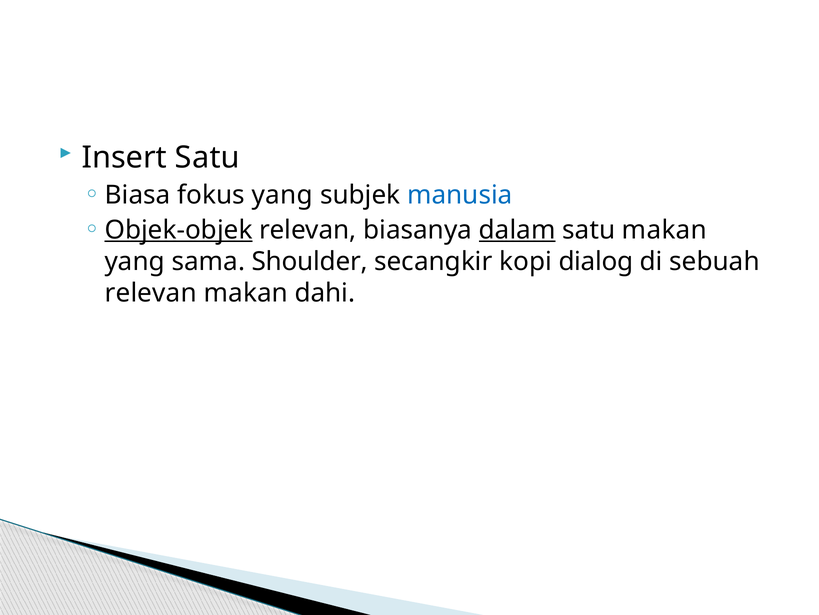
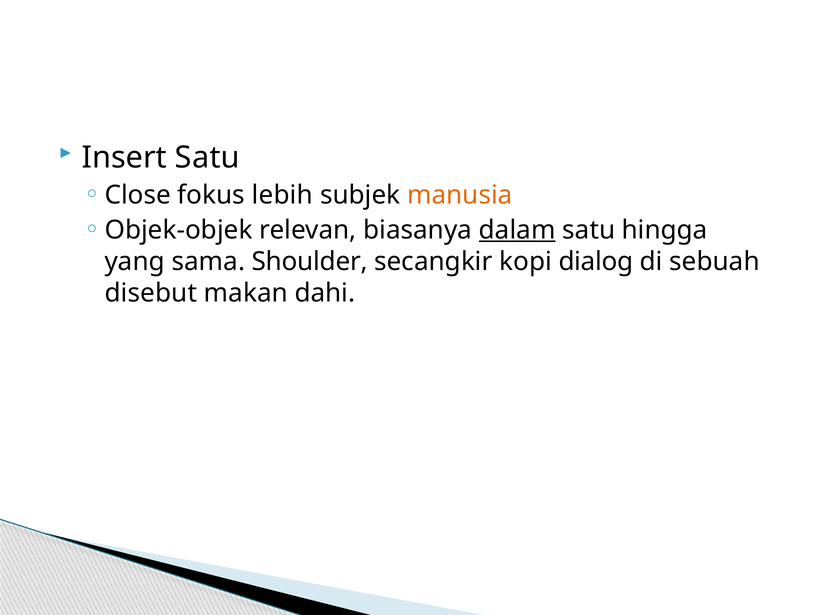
Biasa: Biasa -> Close
fokus yang: yang -> lebih
manusia colour: blue -> orange
Objek-objek underline: present -> none
satu makan: makan -> hingga
relevan at (151, 293): relevan -> disebut
